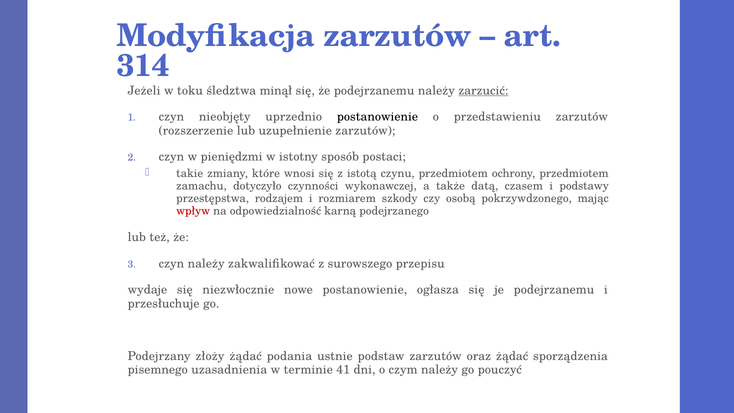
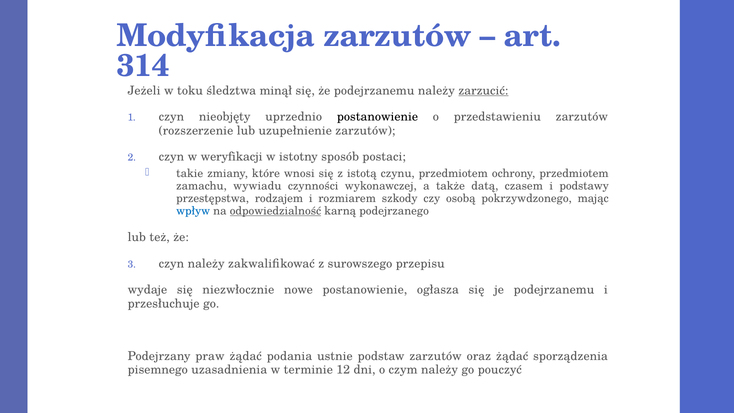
pieniędzmi: pieniędzmi -> weryfikacji
dotyczyło: dotyczyło -> wywiadu
wpływ colour: red -> blue
odpowiedzialność underline: none -> present
złoży: złoży -> praw
41: 41 -> 12
